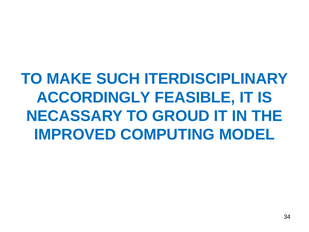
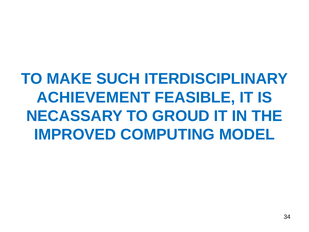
ACCORDINGLY: ACCORDINGLY -> ACHIEVEMENT
